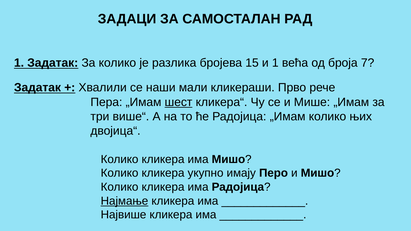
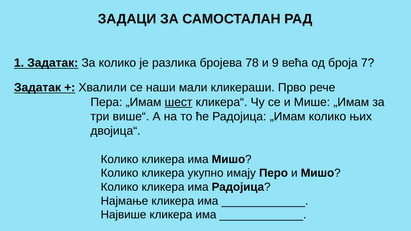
15: 15 -> 78
и 1: 1 -> 9
Најмање underline: present -> none
